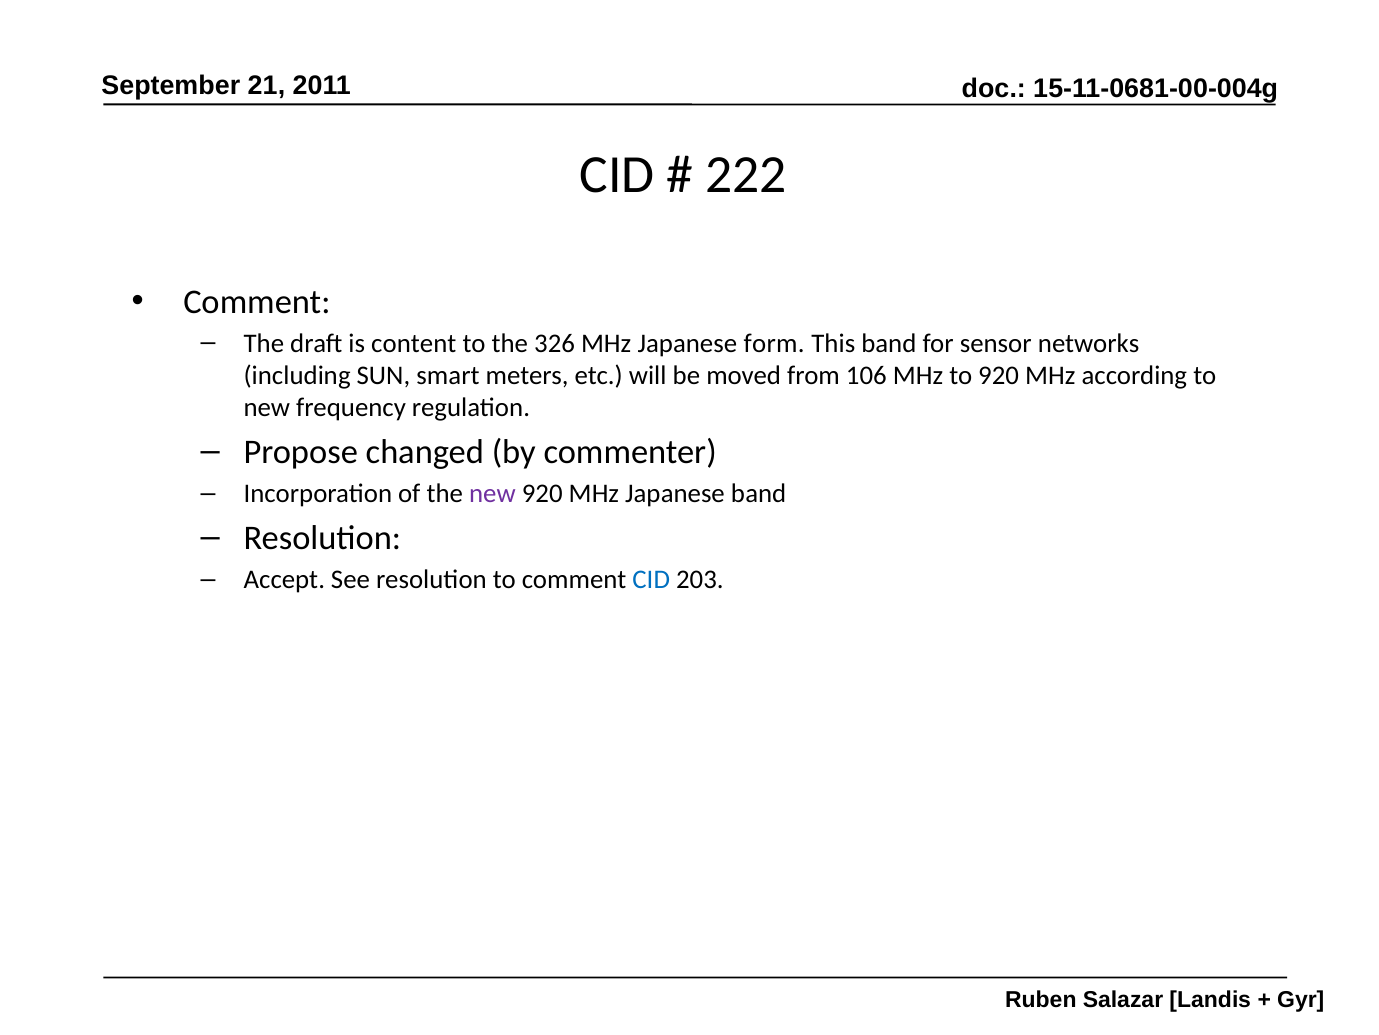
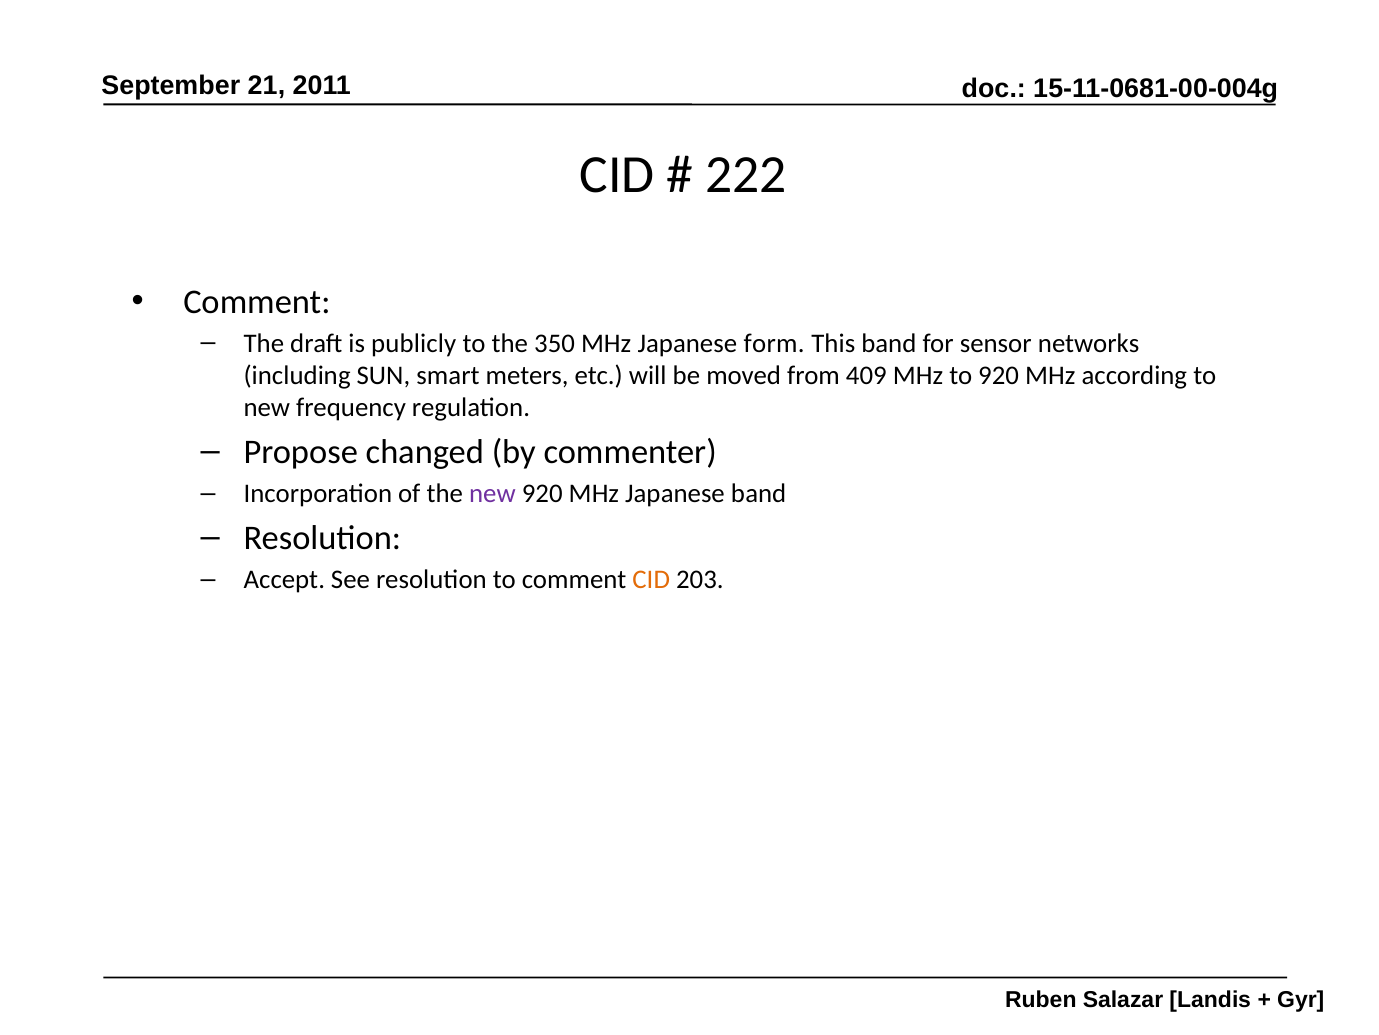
content: content -> publicly
326: 326 -> 350
106: 106 -> 409
CID at (651, 579) colour: blue -> orange
